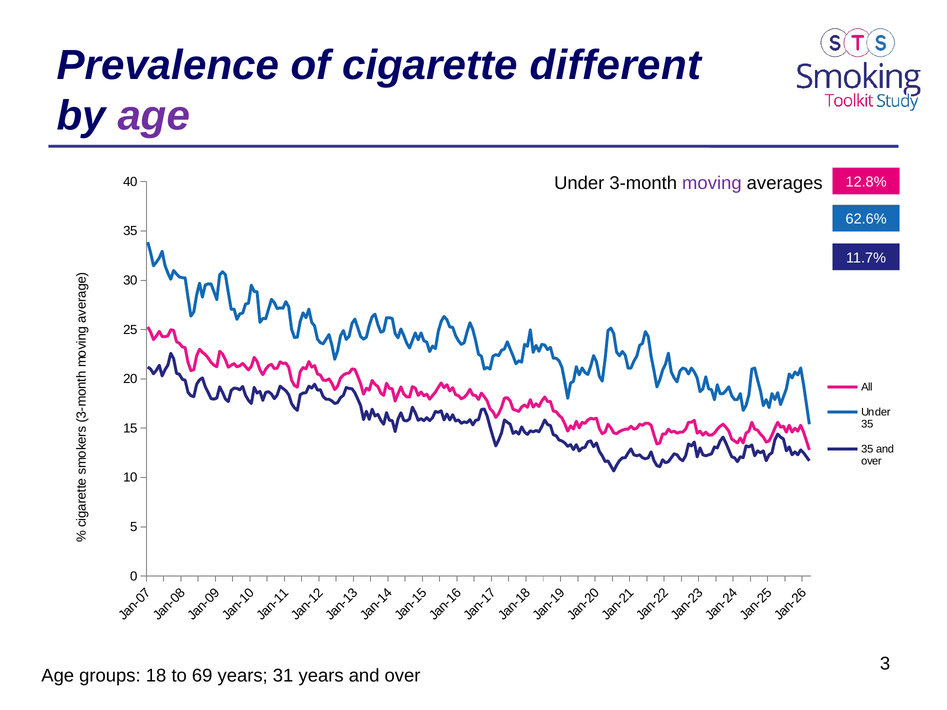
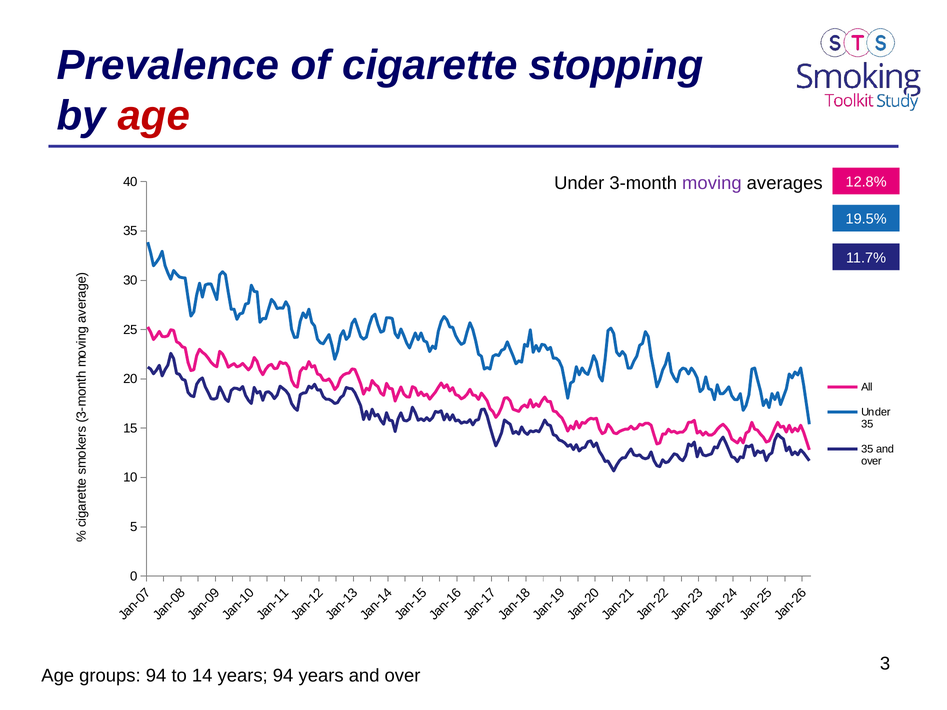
different: different -> stopping
age at (154, 116) colour: purple -> red
62.6%: 62.6% -> 19.5%
groups 18: 18 -> 94
69: 69 -> 14
years 31: 31 -> 94
